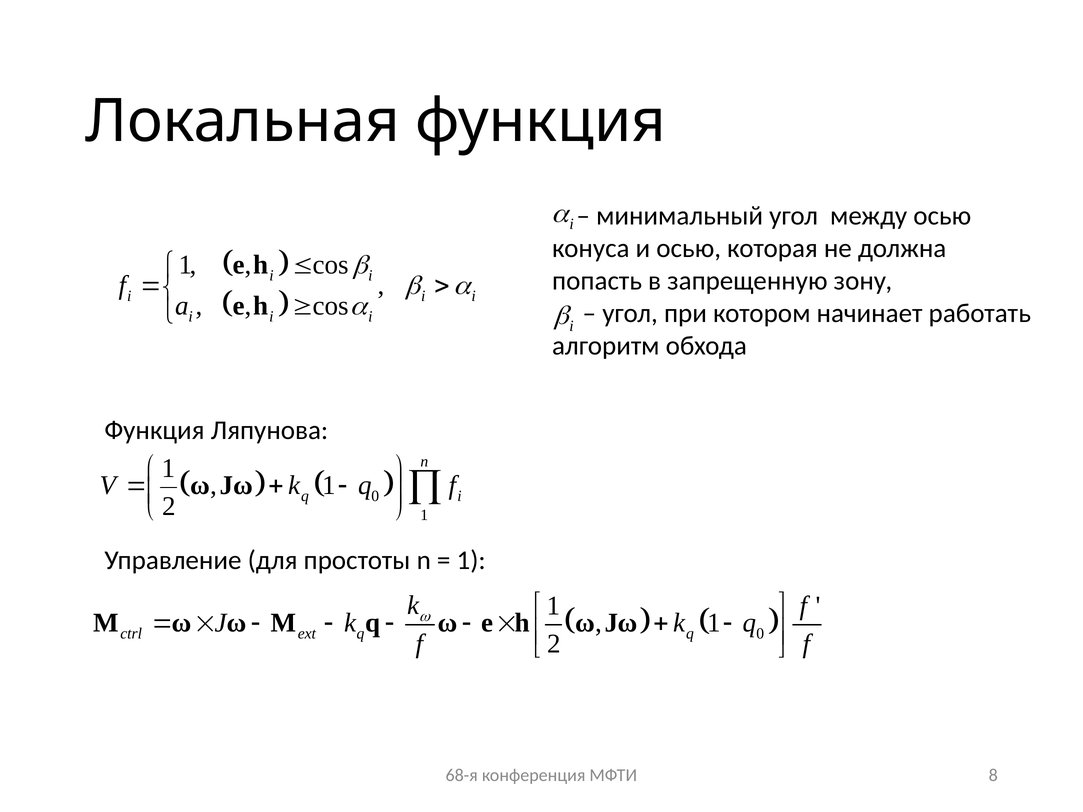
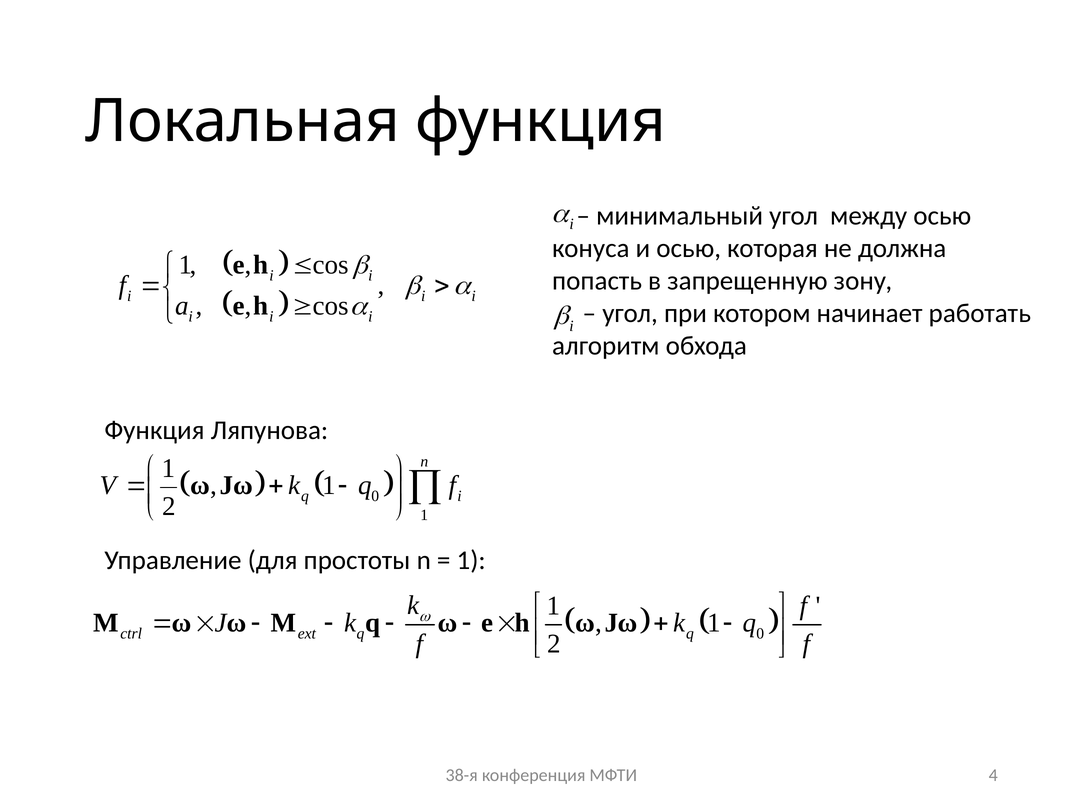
68-я: 68-я -> 38-я
8: 8 -> 4
